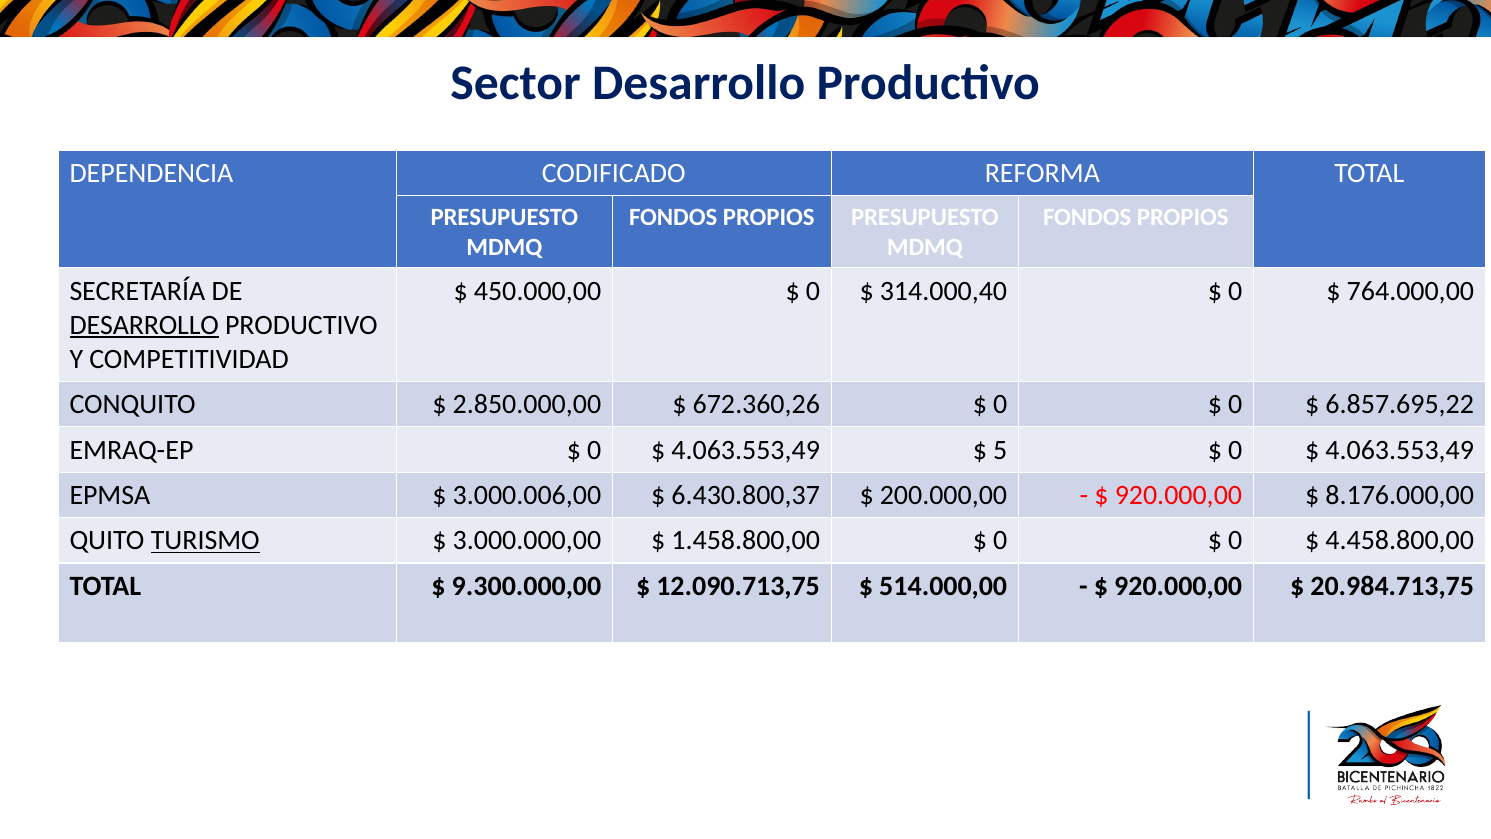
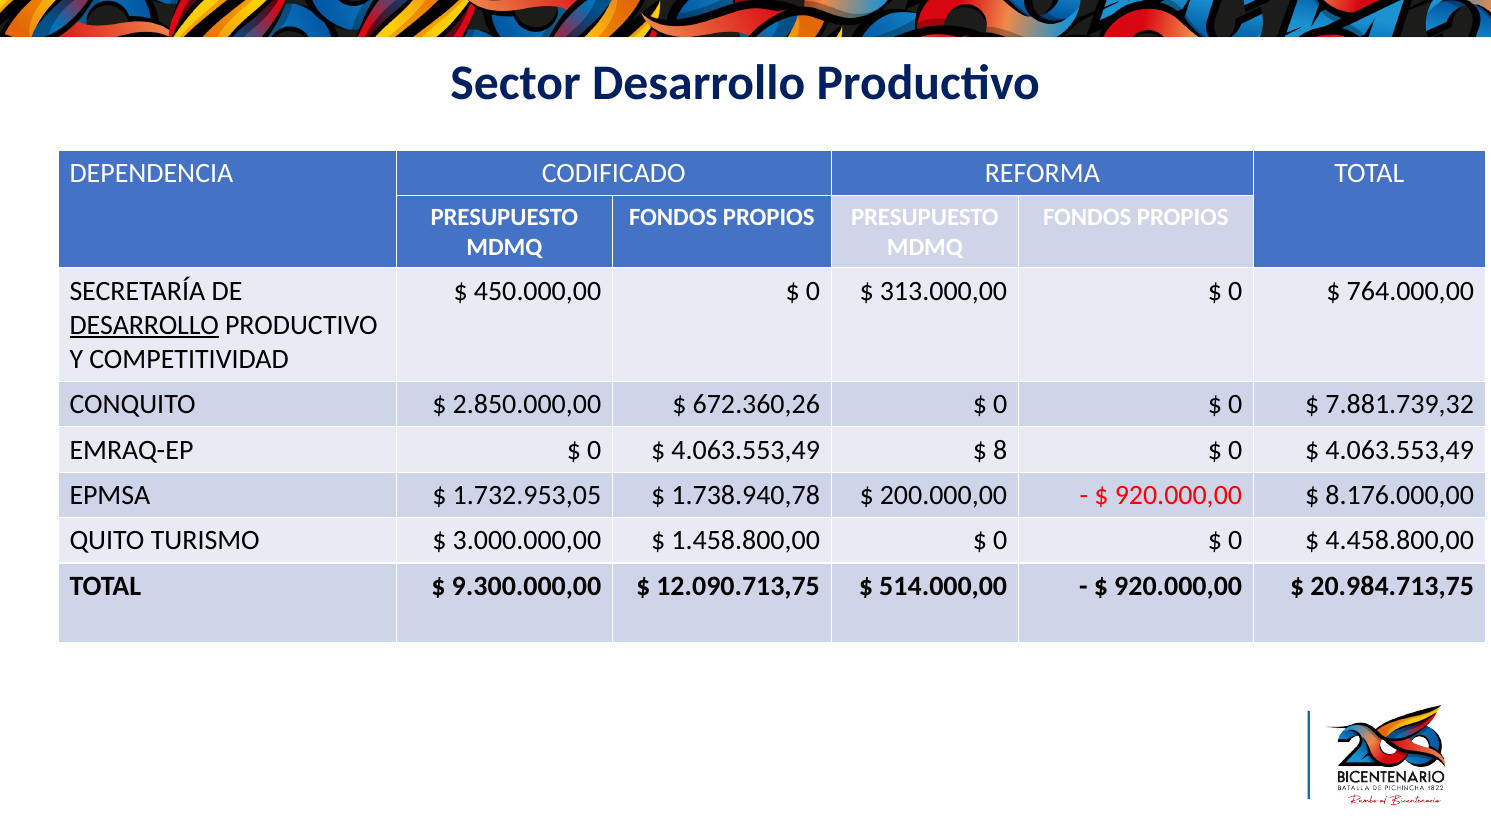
314.000,40: 314.000,40 -> 313.000,00
6.857.695,22: 6.857.695,22 -> 7.881.739,32
5: 5 -> 8
3.000.006,00: 3.000.006,00 -> 1.732.953,05
6.430.800,37: 6.430.800,37 -> 1.738.940,78
TURISMO underline: present -> none
